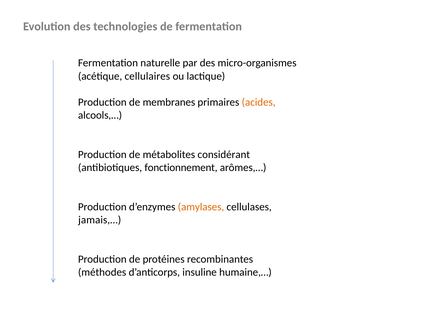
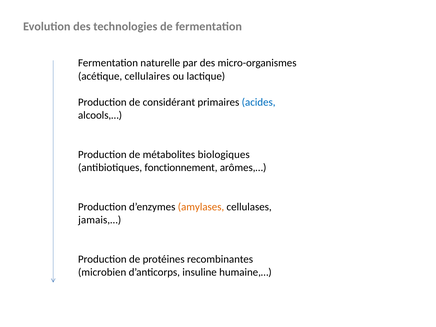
membranes: membranes -> considérant
acides colour: orange -> blue
considérant: considérant -> biologiques
méthodes: méthodes -> microbien
